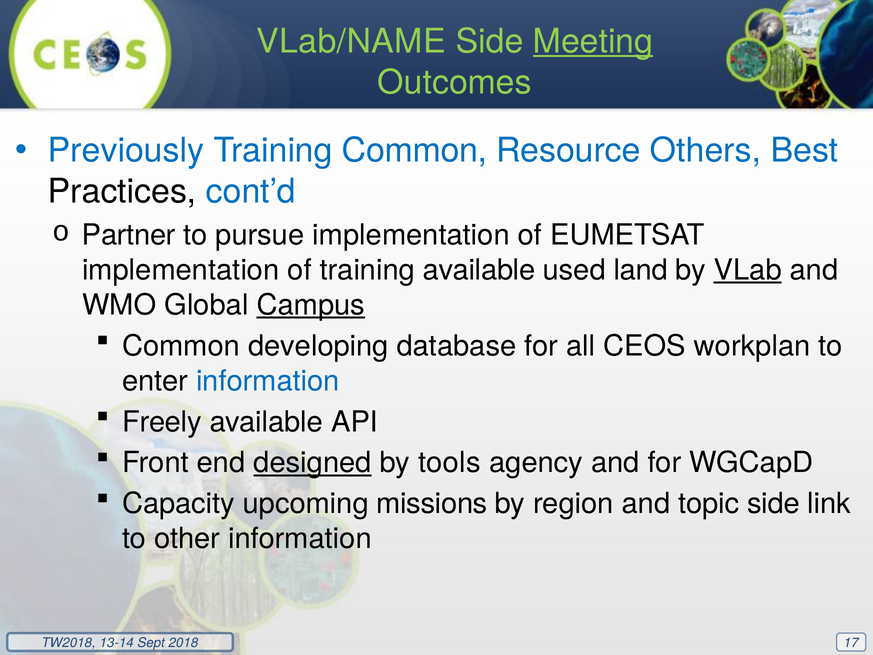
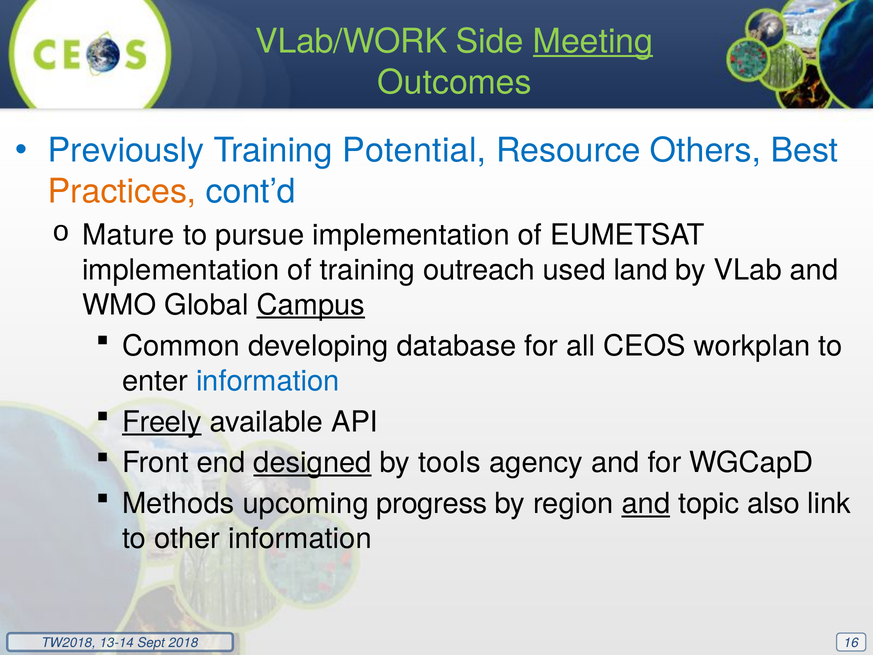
VLab/NAME: VLab/NAME -> VLab/WORK
Training Common: Common -> Potential
Practices colour: black -> orange
Partner: Partner -> Mature
training available: available -> outreach
VLab underline: present -> none
Freely underline: none -> present
Capacity: Capacity -> Methods
missions: missions -> progress
and at (646, 504) underline: none -> present
topic side: side -> also
17: 17 -> 16
